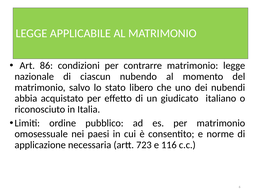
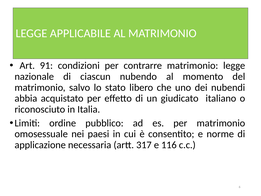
86: 86 -> 91
723: 723 -> 317
